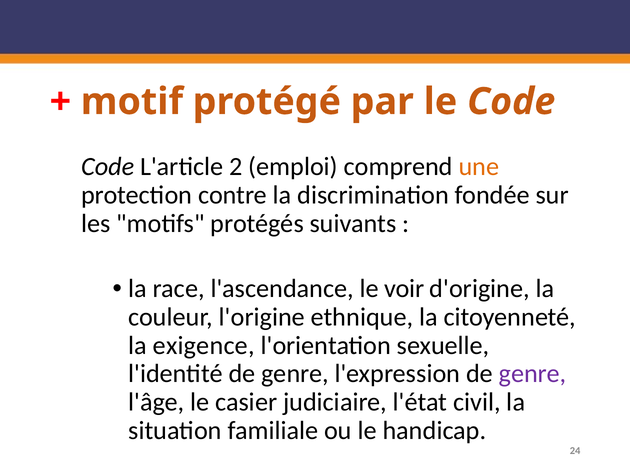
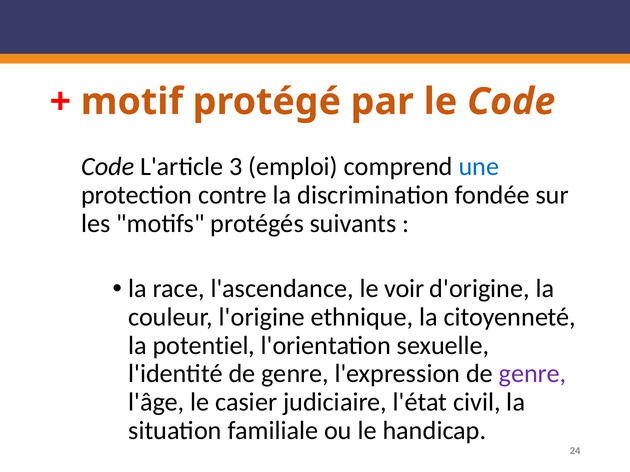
2: 2 -> 3
une colour: orange -> blue
exigence: exigence -> potentiel
